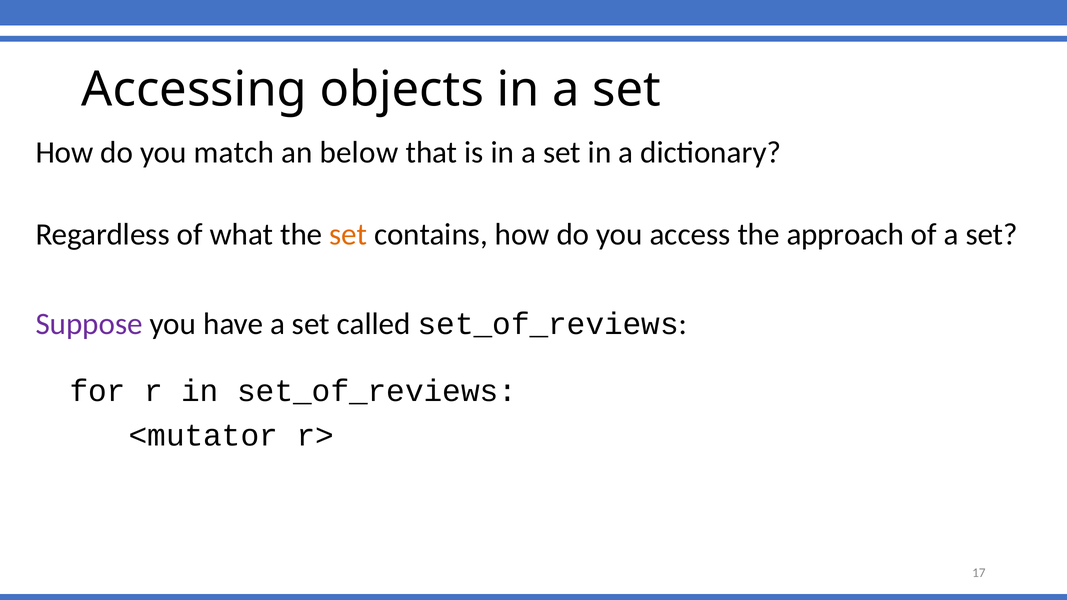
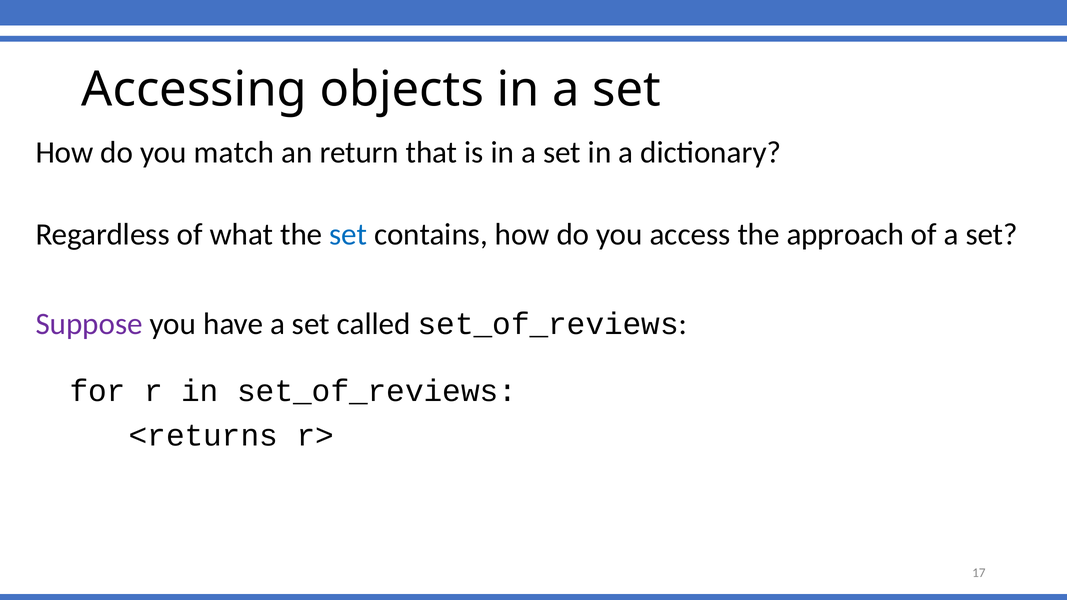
below: below -> return
set at (348, 235) colour: orange -> blue
<mutator: <mutator -> <returns
